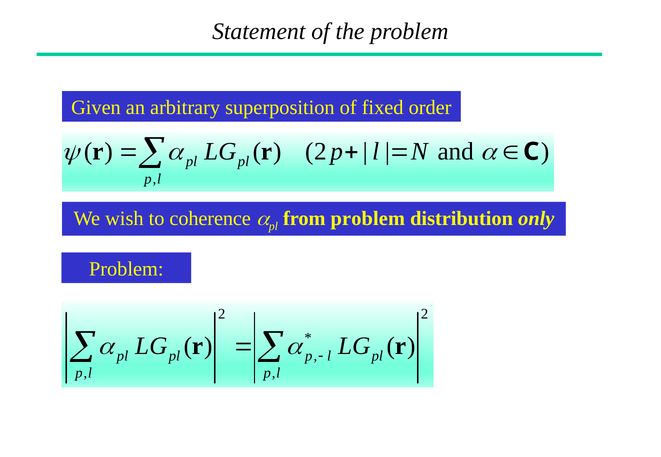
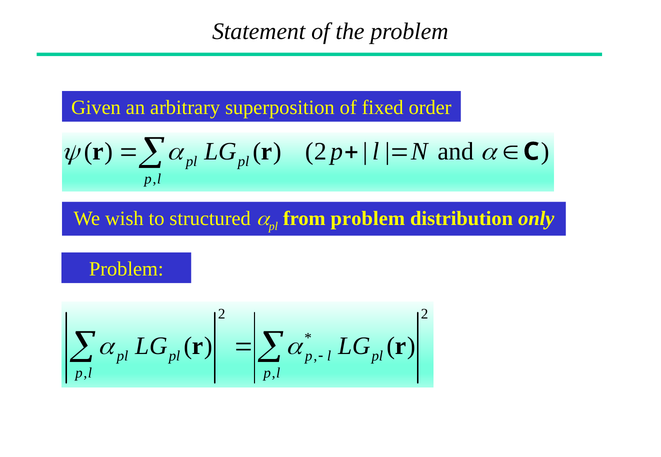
coherence: coherence -> structured
